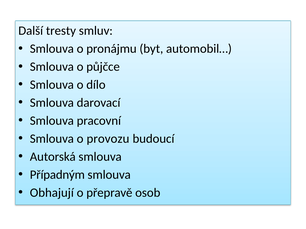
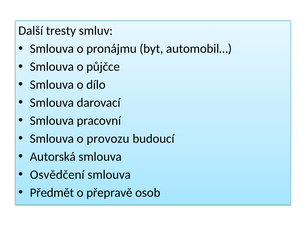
Případným: Případným -> Osvědčení
Obhajují: Obhajují -> Předmět
